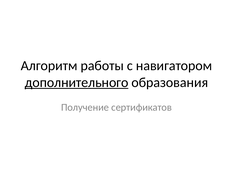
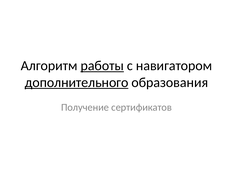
работы underline: none -> present
